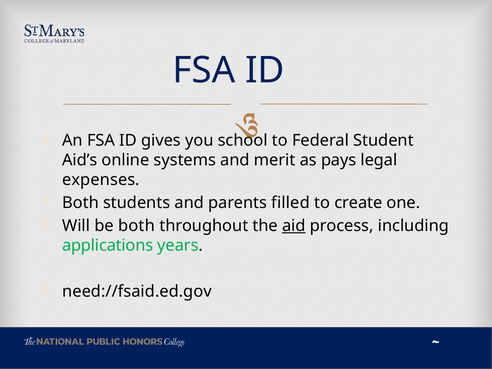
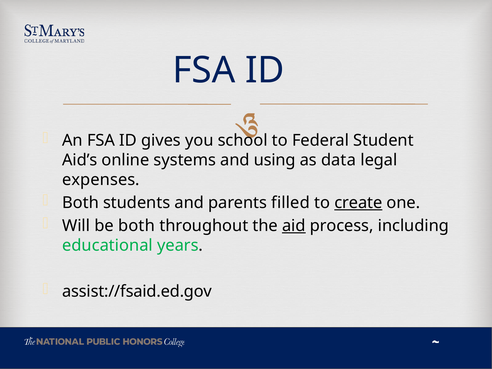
merit: merit -> using
pays: pays -> data
create underline: none -> present
applications: applications -> educational
need://fsaid.ed.gov: need://fsaid.ed.gov -> assist://fsaid.ed.gov
